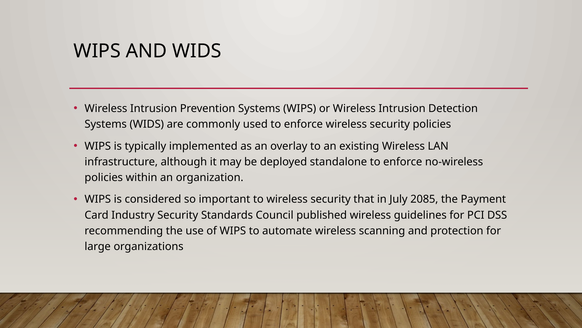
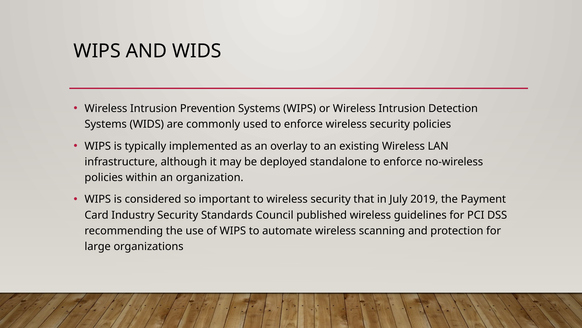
2085: 2085 -> 2019
